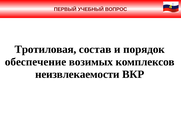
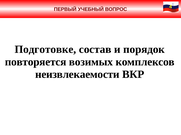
Тротиловая: Тротиловая -> Подготовке
обеспечение: обеспечение -> повторяется
